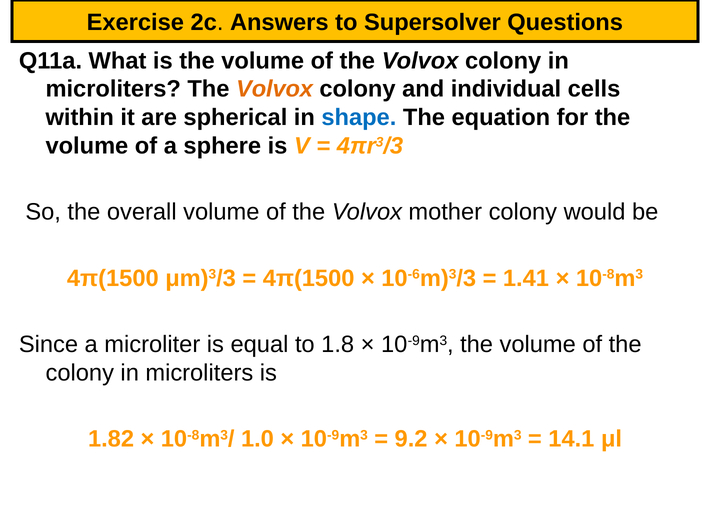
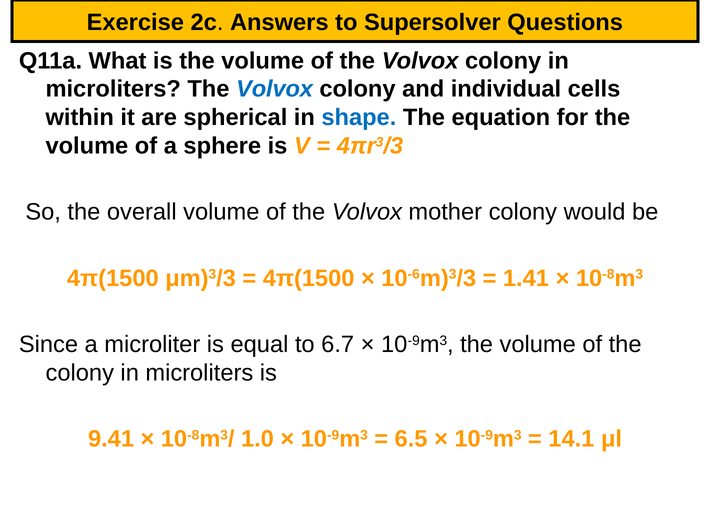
Volvox at (275, 89) colour: orange -> blue
1.8: 1.8 -> 6.7
1.82: 1.82 -> 9.41
9.2: 9.2 -> 6.5
